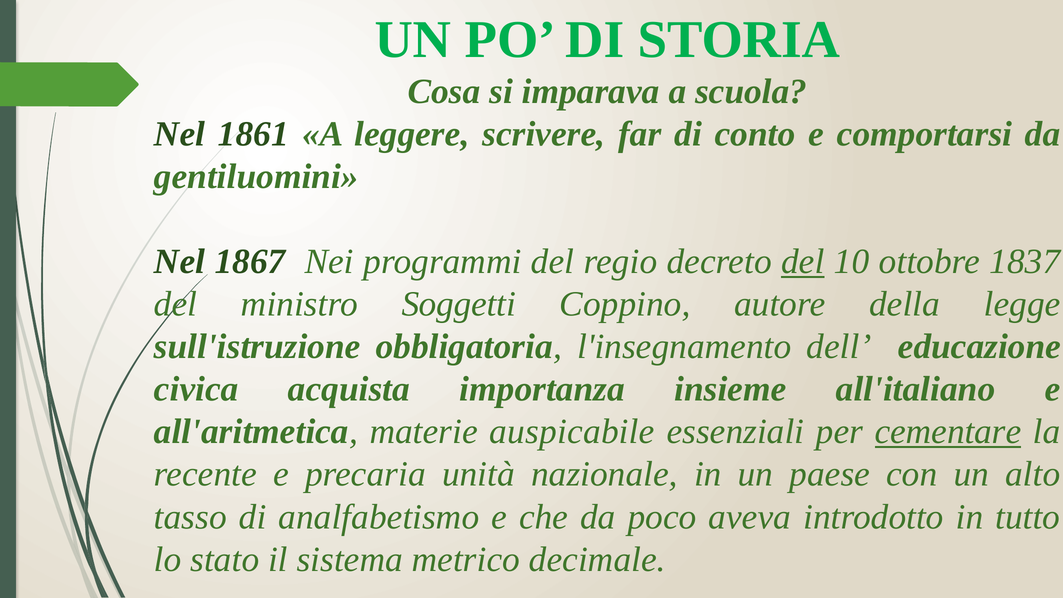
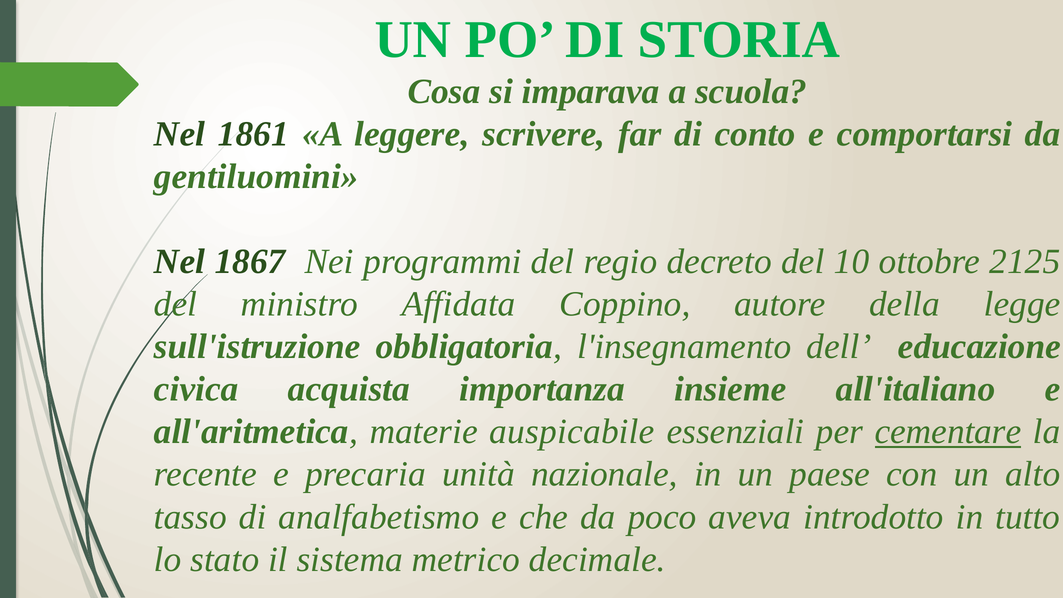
del at (803, 262) underline: present -> none
1837: 1837 -> 2125
Soggetti: Soggetti -> Affidata
